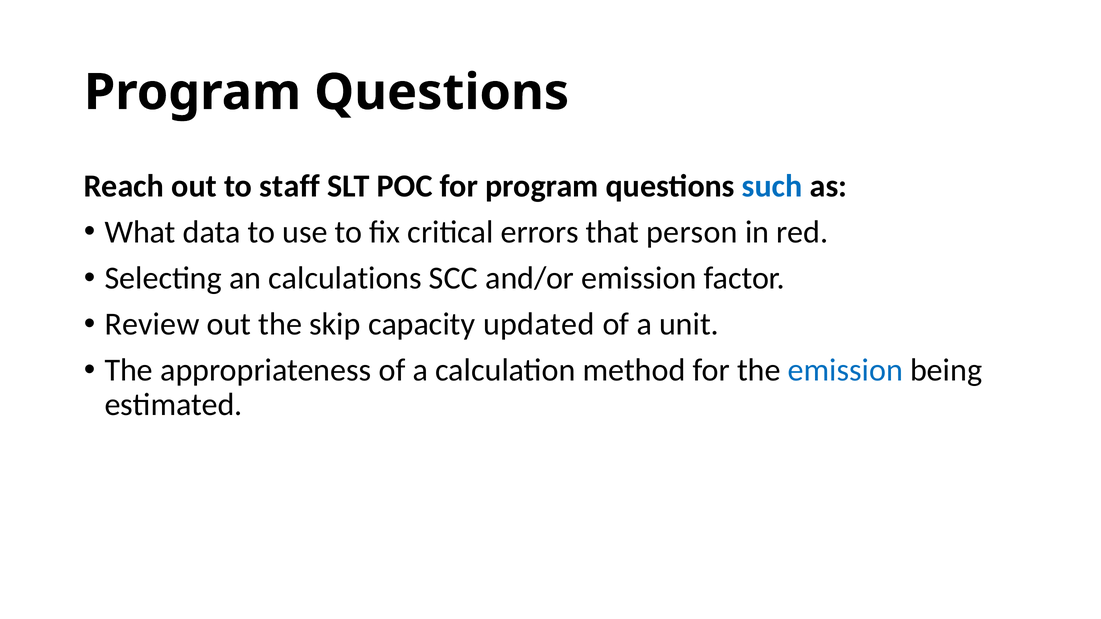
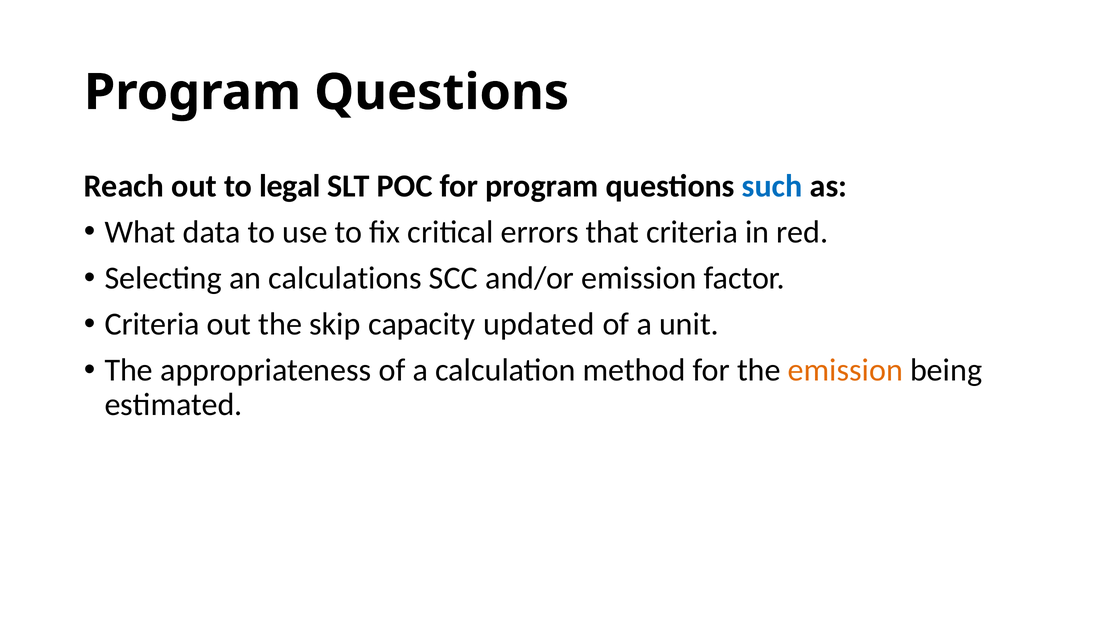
staff: staff -> legal
that person: person -> criteria
Review at (152, 324): Review -> Criteria
emission at (845, 370) colour: blue -> orange
